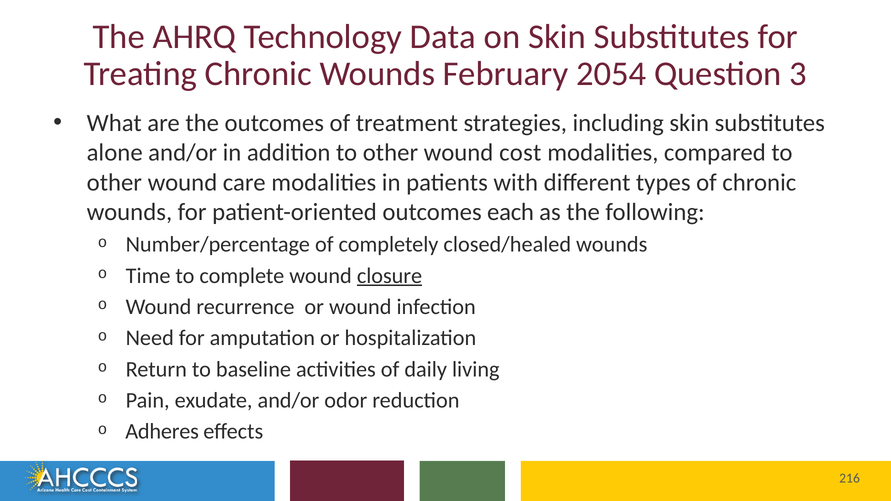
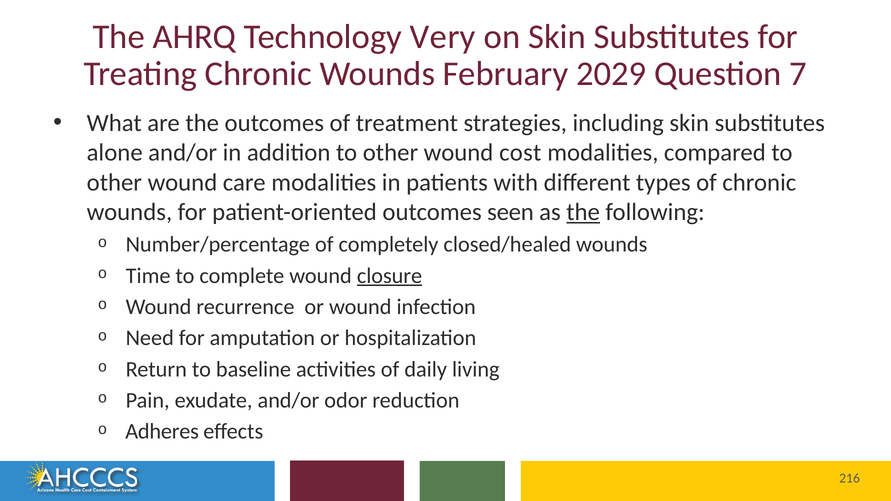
Data: Data -> Very
2054: 2054 -> 2029
3: 3 -> 7
each: each -> seen
the at (583, 212) underline: none -> present
